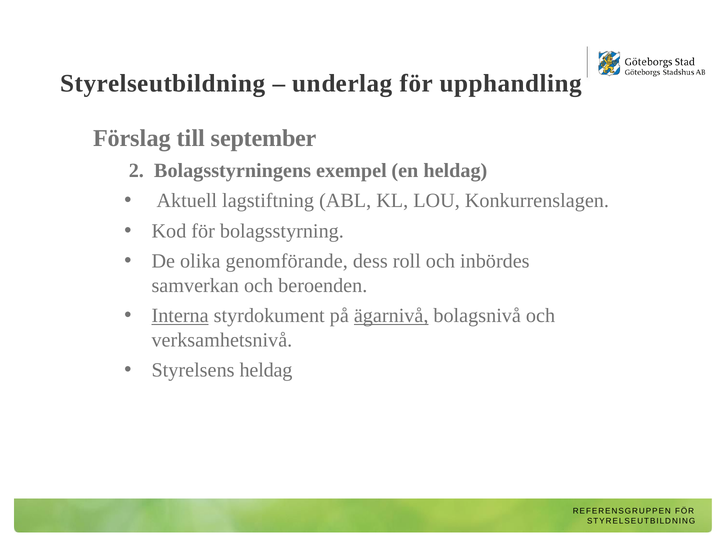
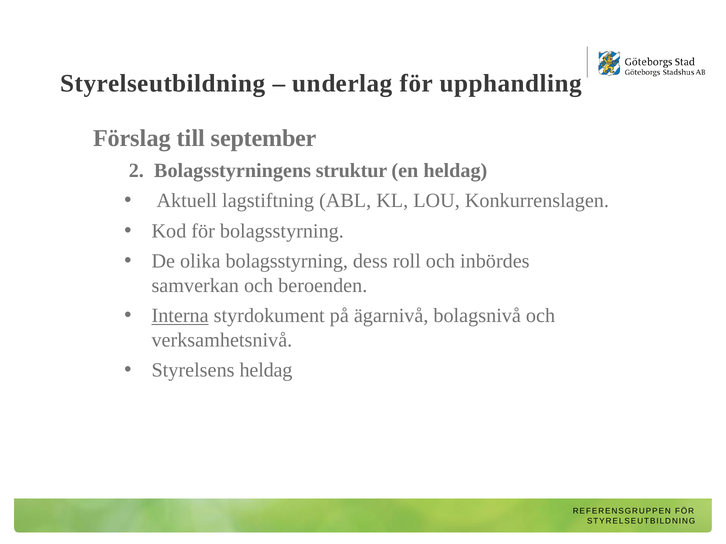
exempel: exempel -> struktur
olika genomförande: genomförande -> bolagsstyrning
ägarnivå underline: present -> none
